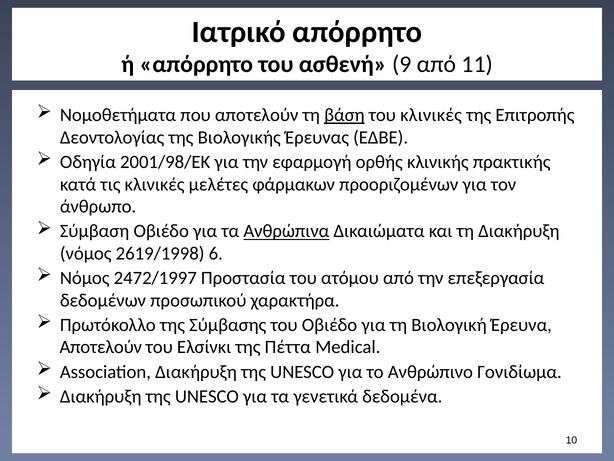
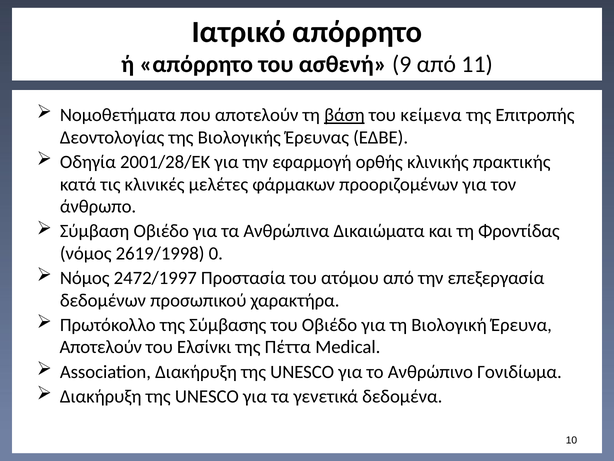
του κλινικές: κλινικές -> κείμενα
2001/98/ΕΚ: 2001/98/ΕΚ -> 2001/28/ΕΚ
Ανθρώπινα underline: present -> none
τη Διακήρυξη: Διακήρυξη -> Φροντίδας
6: 6 -> 0
